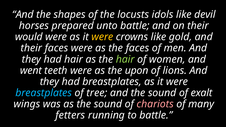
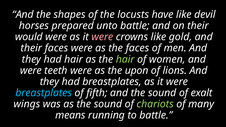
idols: idols -> have
were at (102, 37) colour: yellow -> pink
went at (31, 71): went -> were
tree: tree -> fifth
chariots colour: pink -> light green
fetters: fetters -> means
